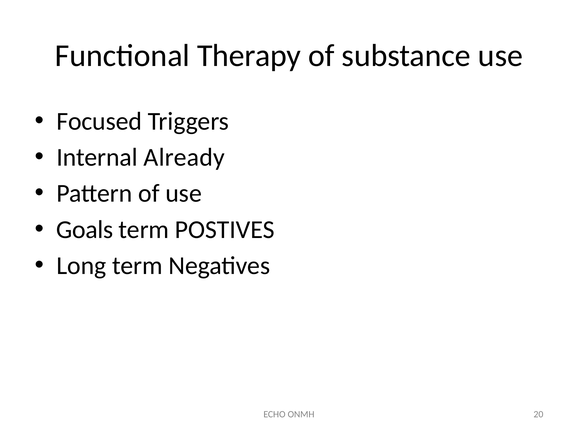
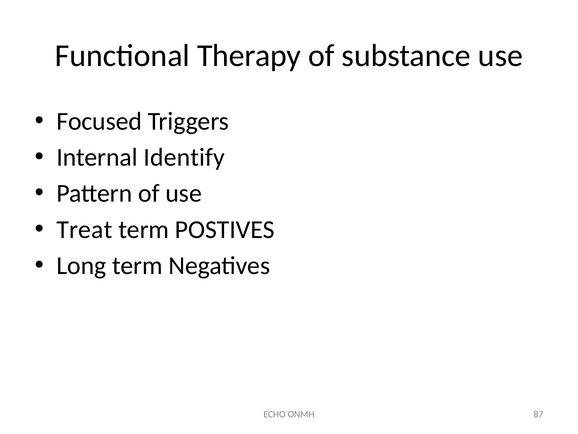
Already: Already -> Identify
Goals: Goals -> Treat
20: 20 -> 87
